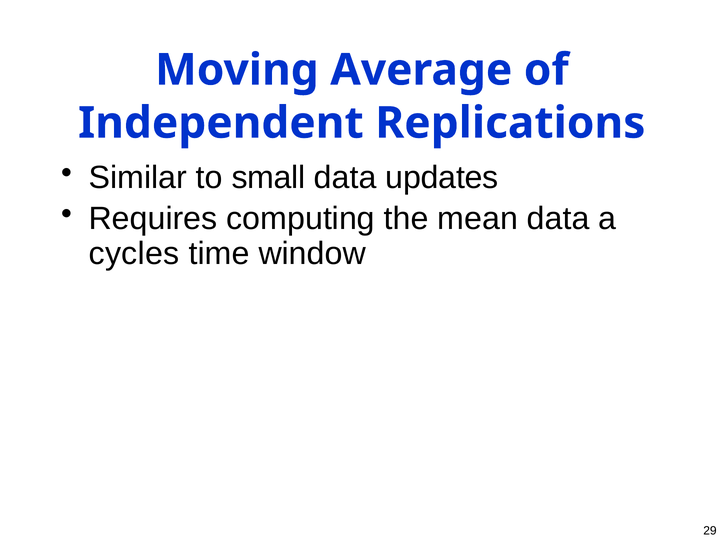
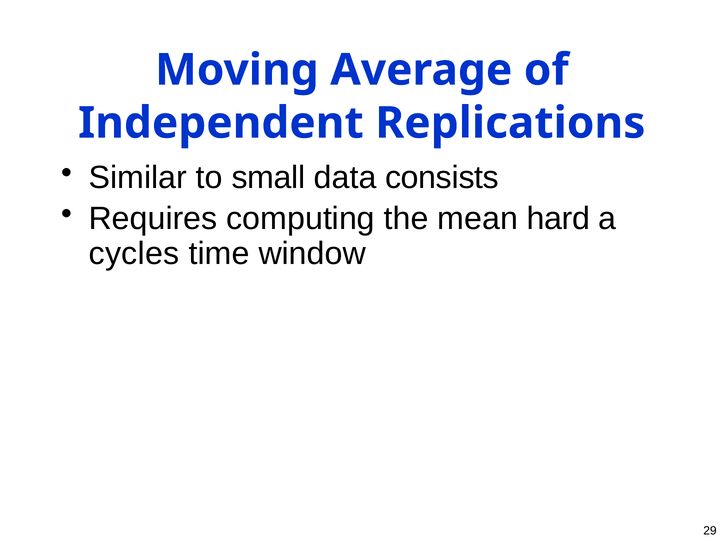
updates: updates -> consists
mean data: data -> hard
